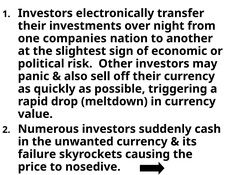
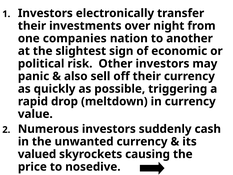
failure: failure -> valued
